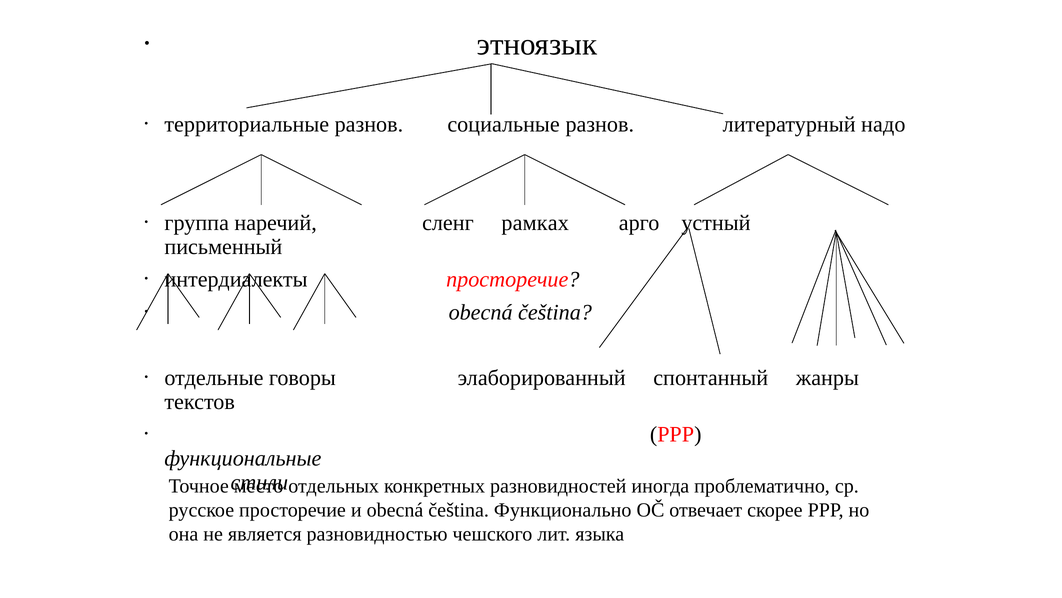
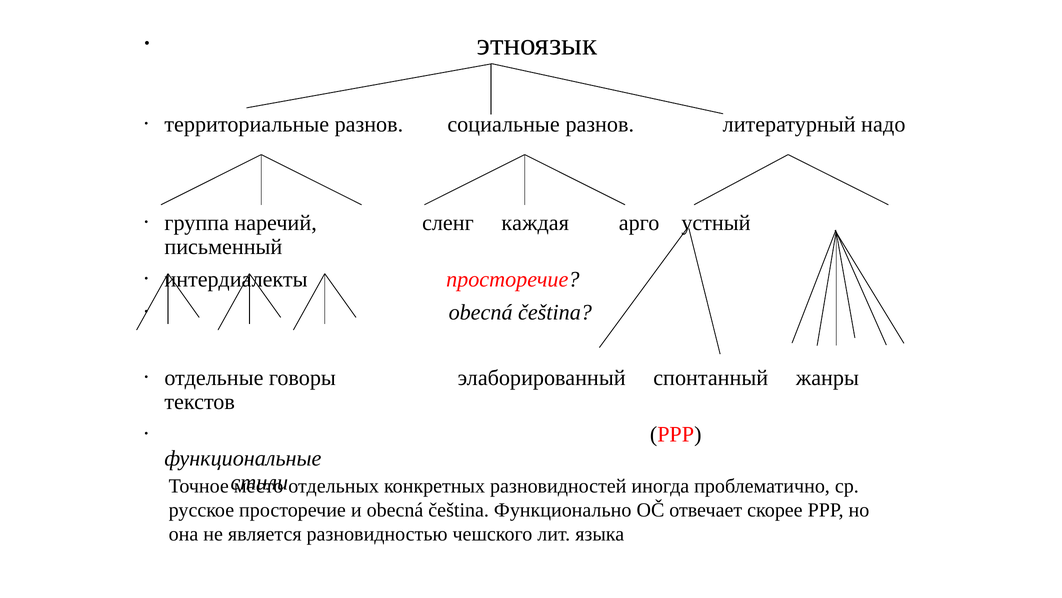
рамках: рамках -> каждая
